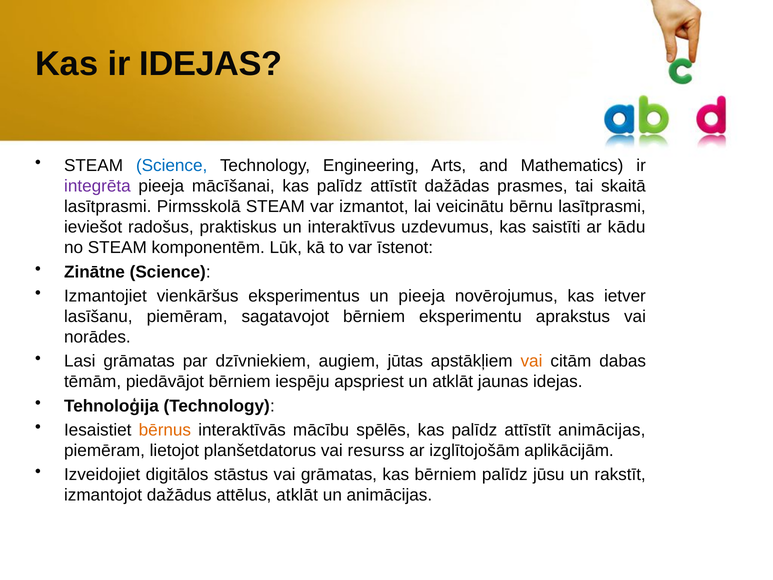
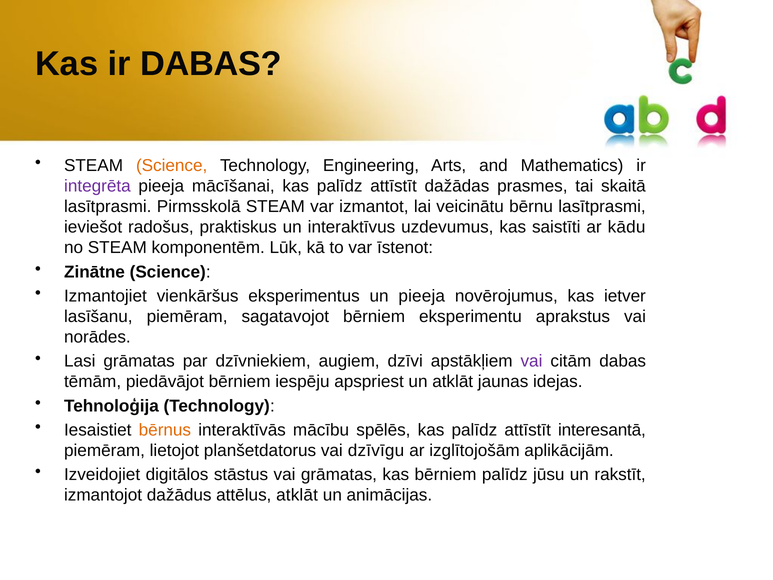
ir IDEJAS: IDEJAS -> DABAS
Science at (172, 165) colour: blue -> orange
jūtas: jūtas -> dzīvi
vai at (531, 361) colour: orange -> purple
attīstīt animācijas: animācijas -> interesantā
resurss: resurss -> dzīvīgu
